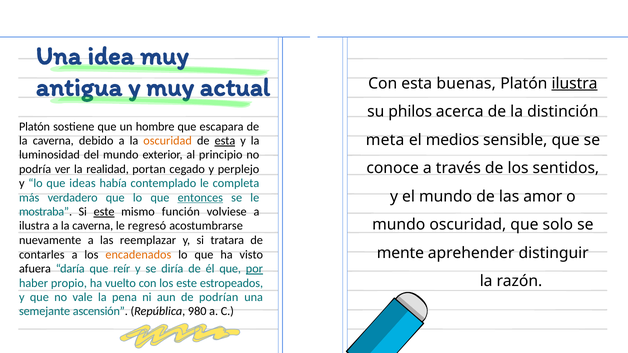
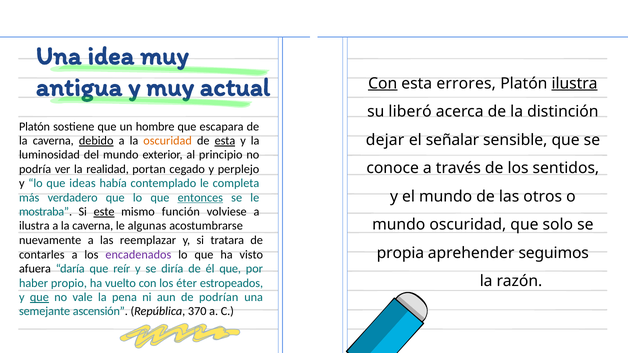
Con at (383, 84) underline: none -> present
buenas: buenas -> errores
philos: philos -> liberó
meta: meta -> dejar
medios: medios -> señalar
debido underline: none -> present
amor: amor -> otros
regresó: regresó -> algunas
mente: mente -> propia
distinguir: distinguir -> seguimos
encadenados colour: orange -> purple
por underline: present -> none
los este: este -> éter
que at (39, 297) underline: none -> present
980: 980 -> 370
